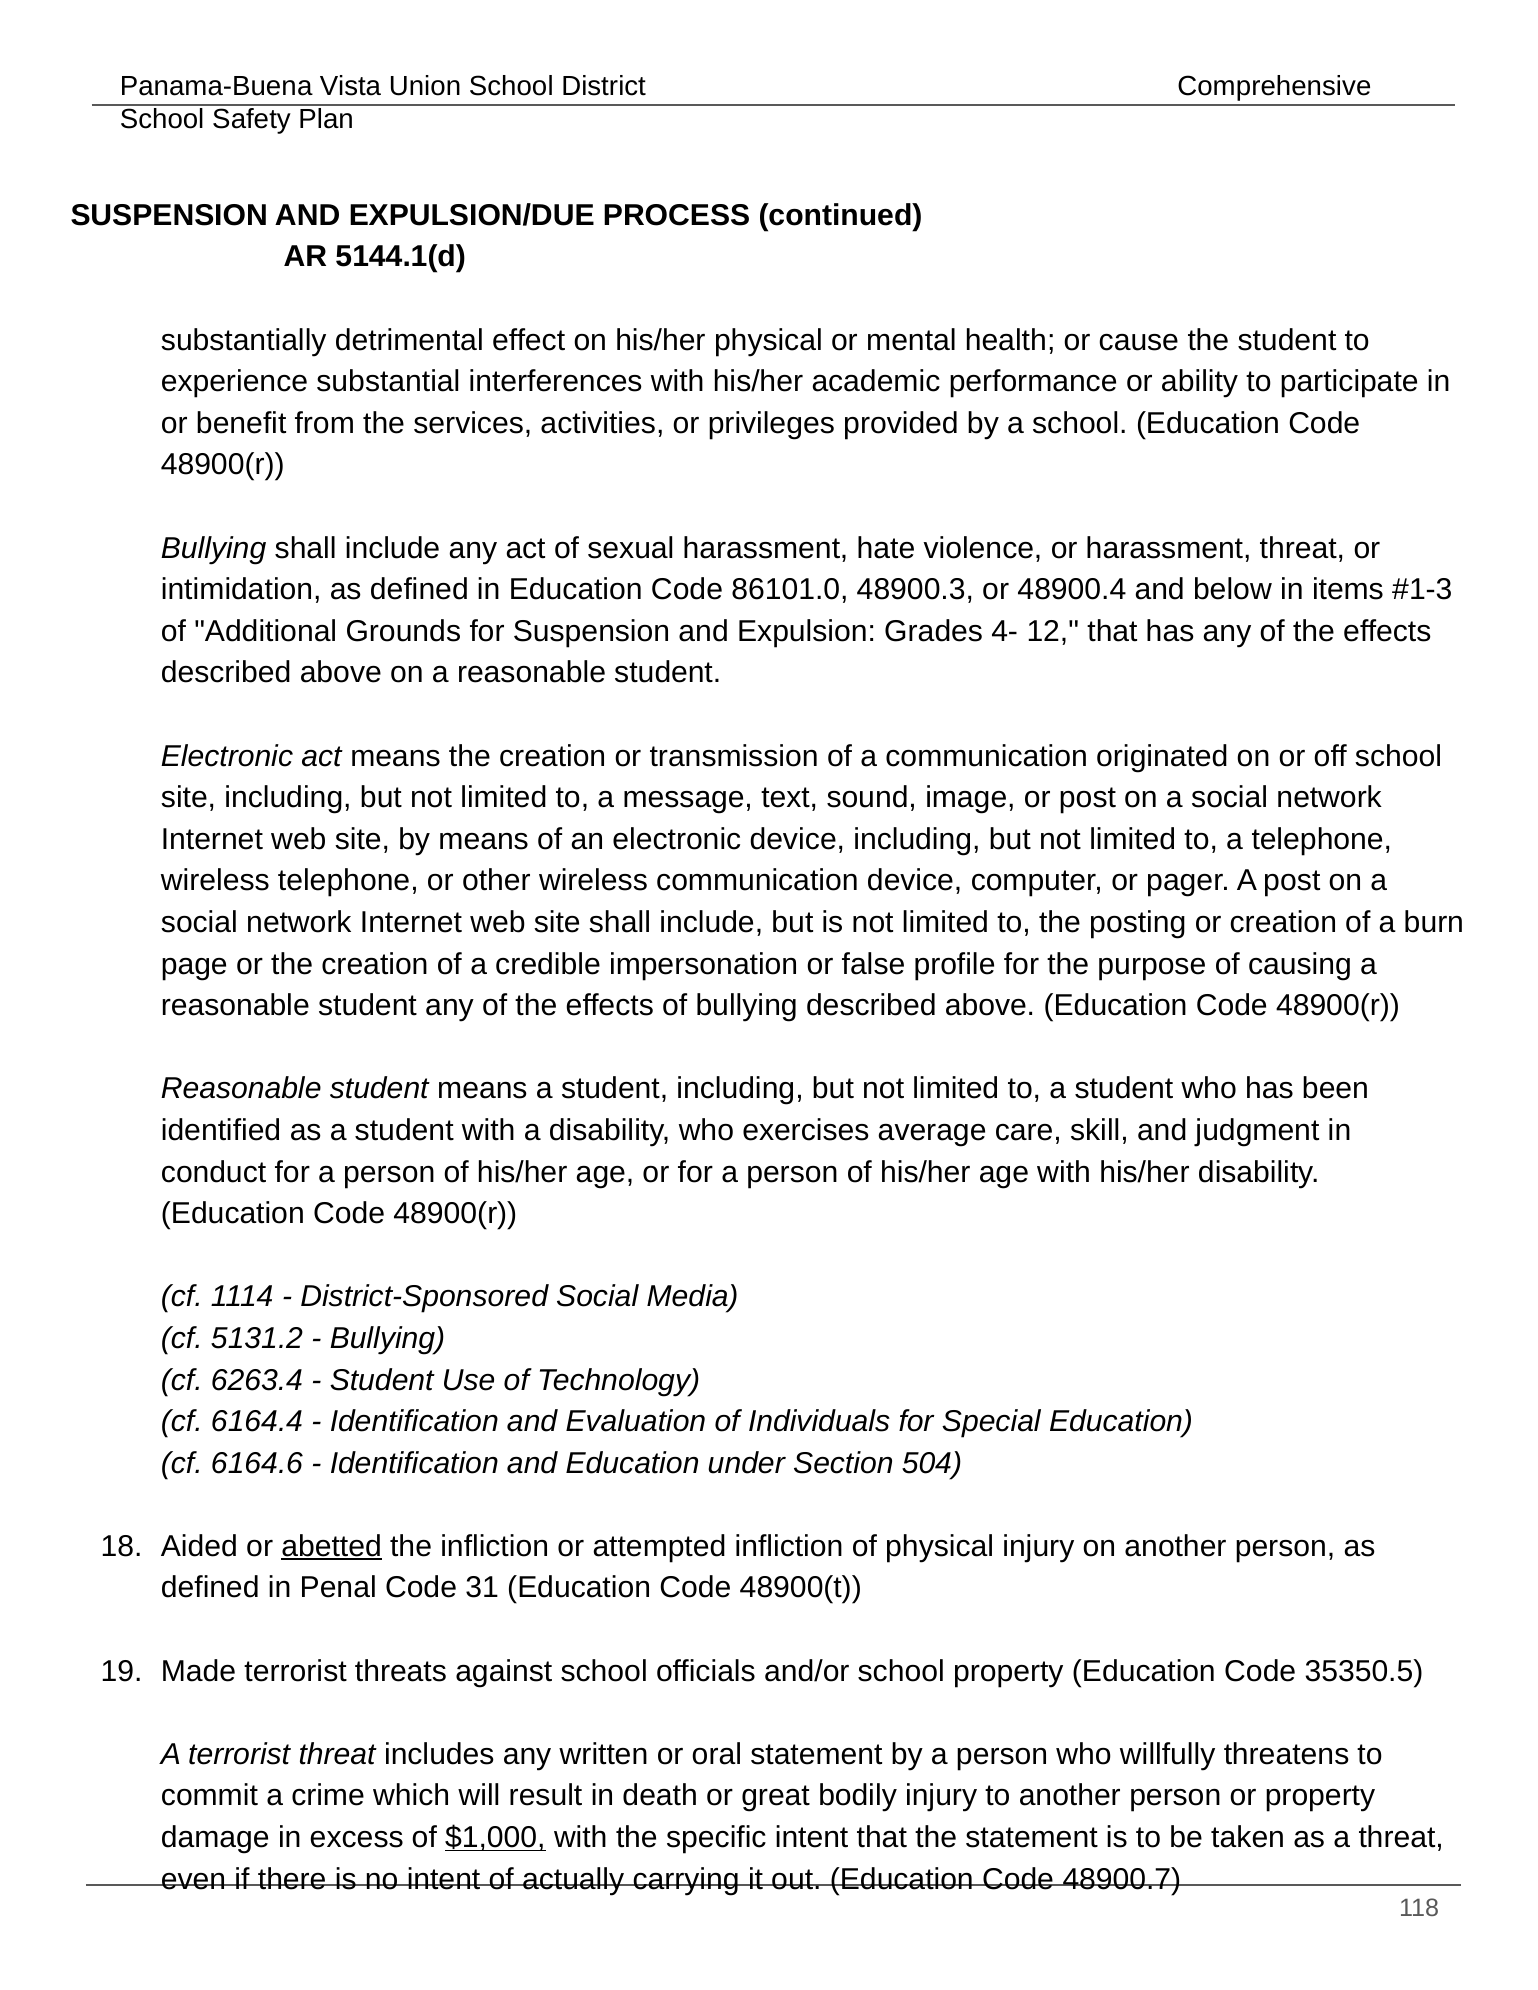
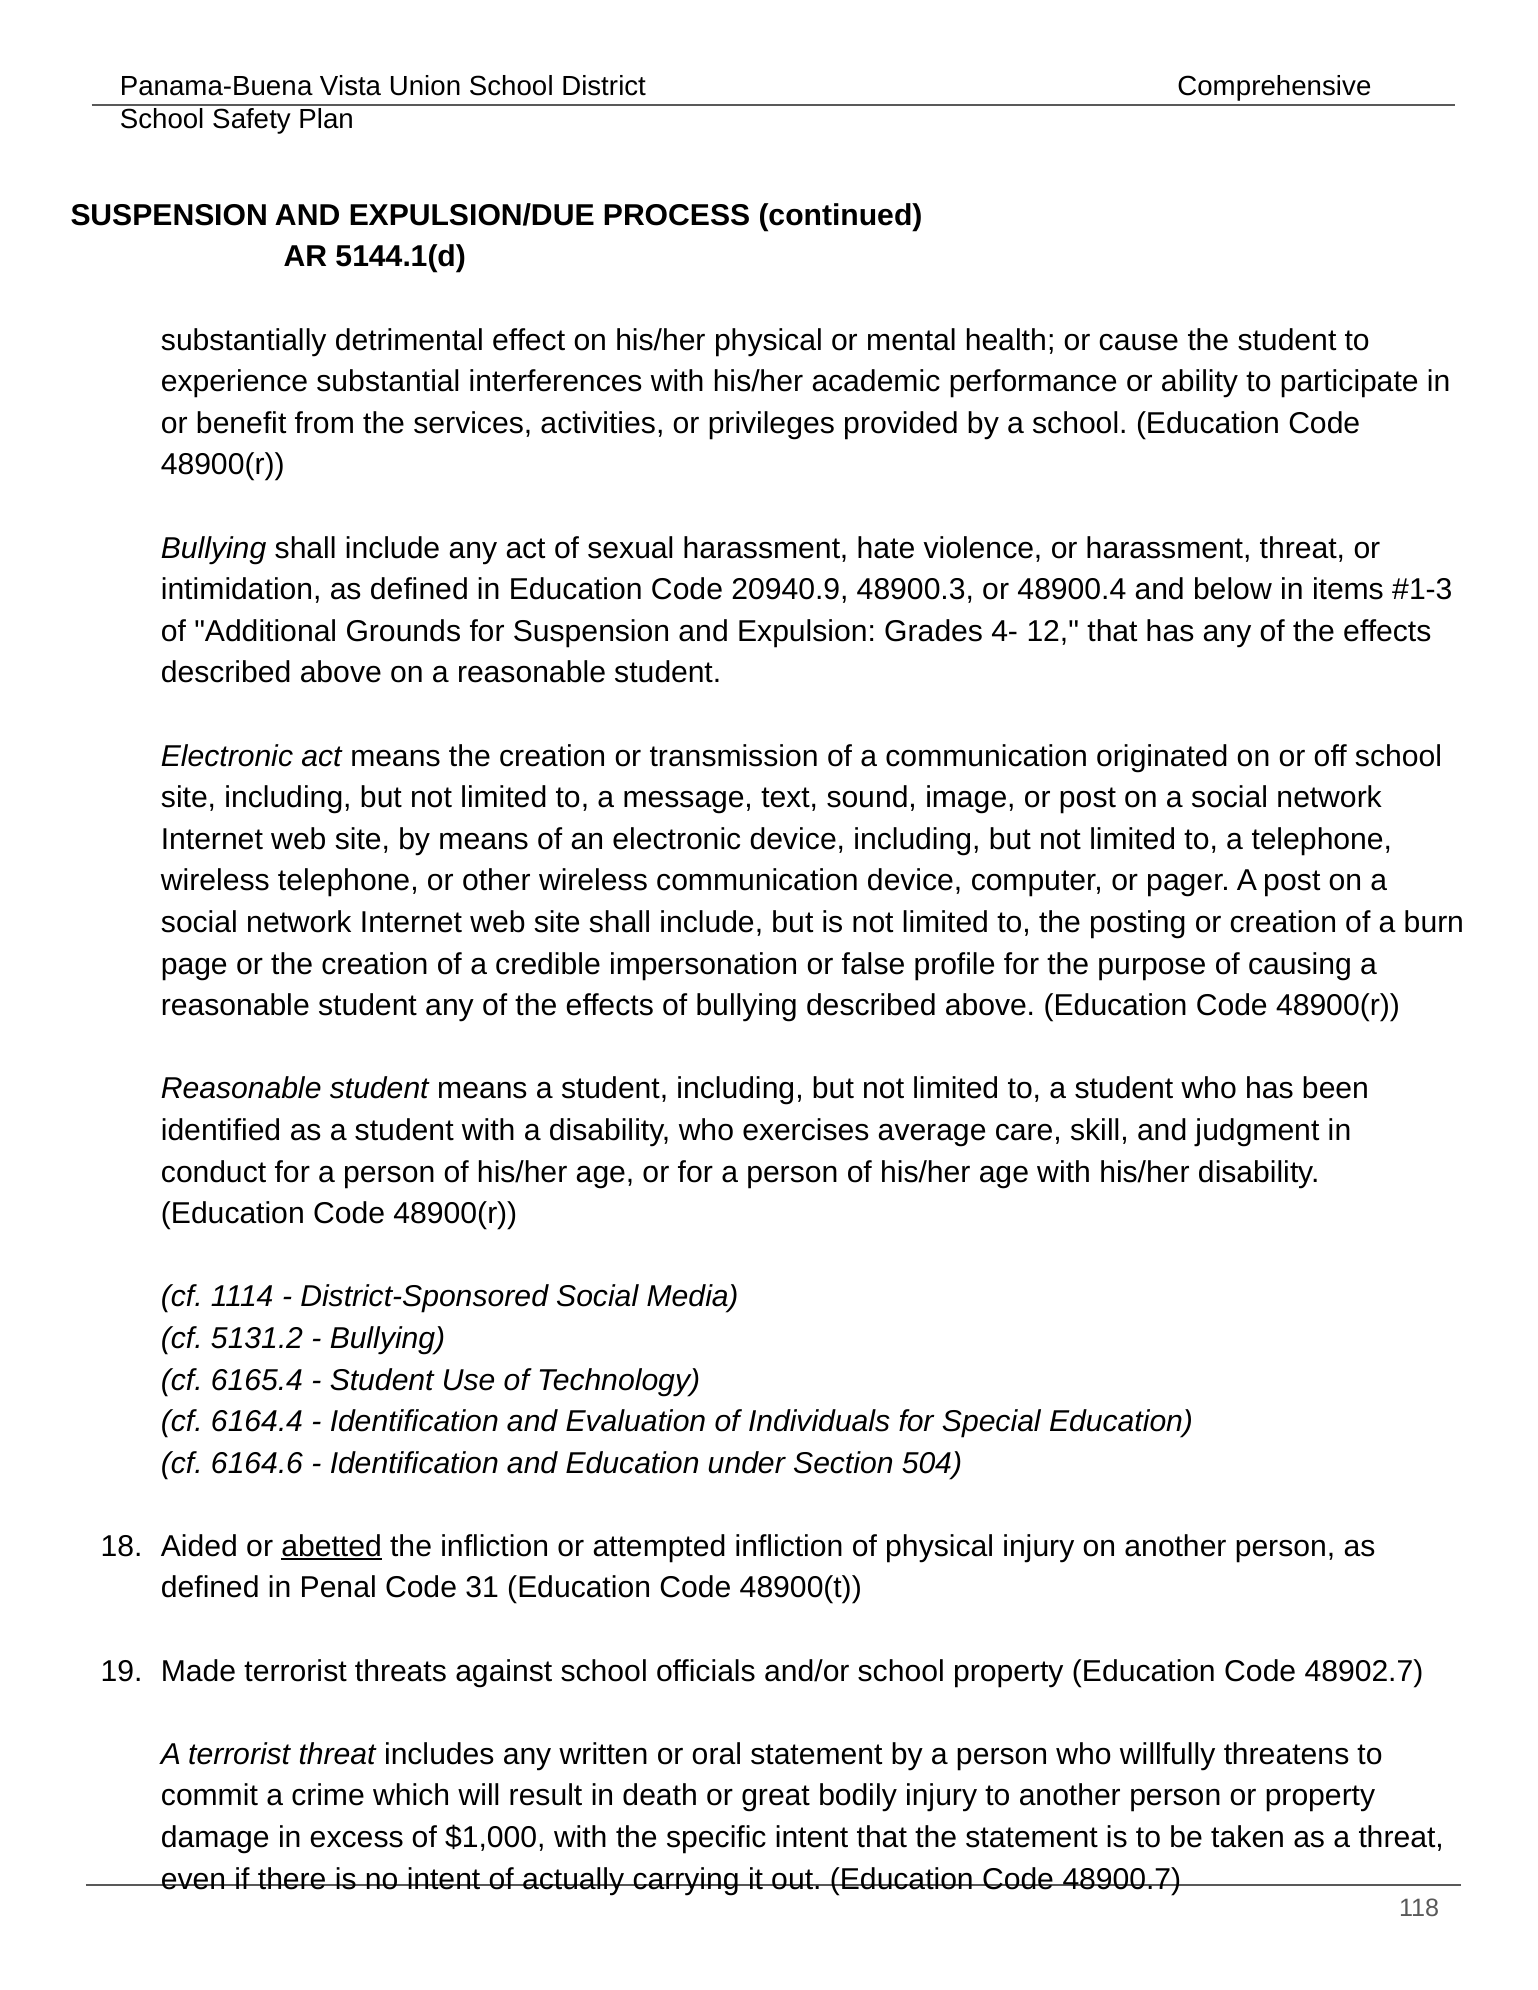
86101.0: 86101.0 -> 20940.9
6263.4: 6263.4 -> 6165.4
35350.5: 35350.5 -> 48902.7
$1,000 underline: present -> none
